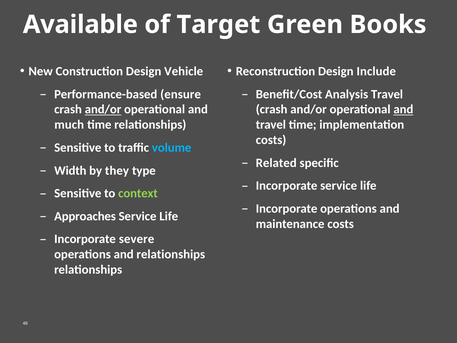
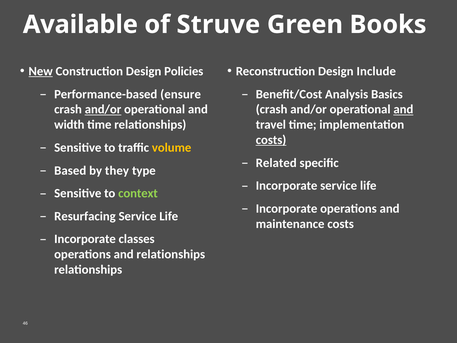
Target: Target -> Struve
New underline: none -> present
Vehicle: Vehicle -> Policies
Analysis Travel: Travel -> Basics
much: much -> width
costs at (271, 140) underline: none -> present
volume colour: light blue -> yellow
Width: Width -> Based
Approaches: Approaches -> Resurfacing
severe: severe -> classes
